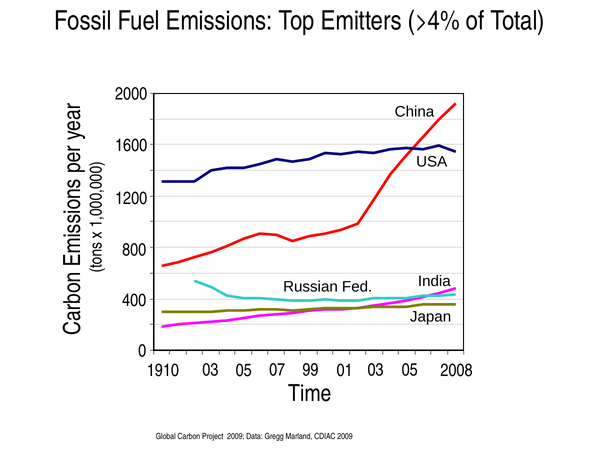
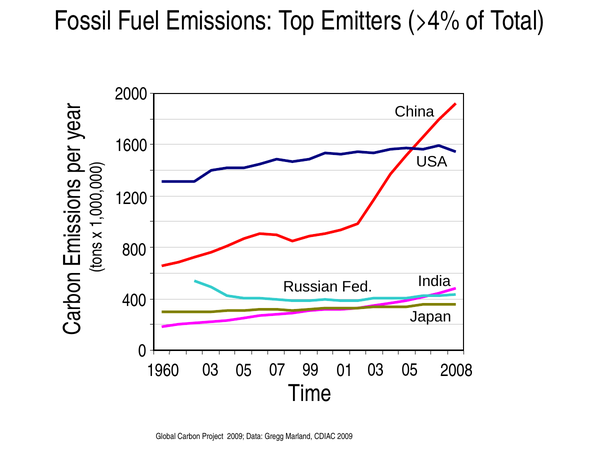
1910: 1910 -> 1960
